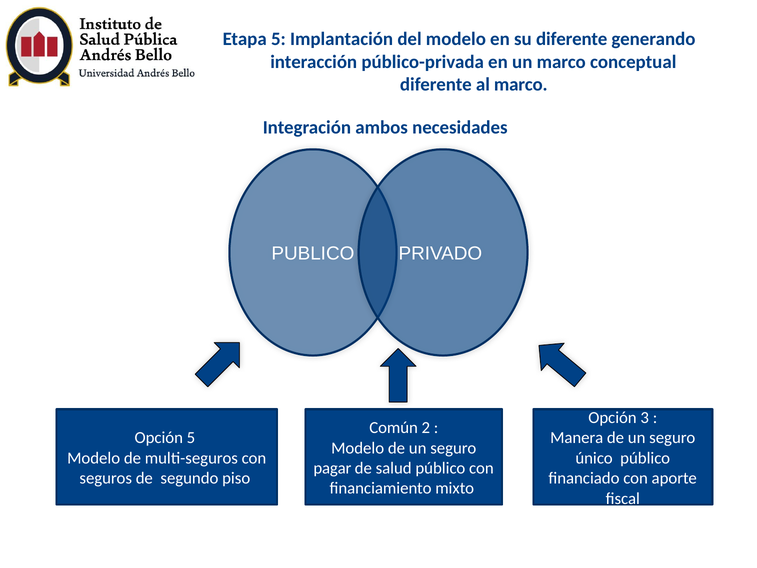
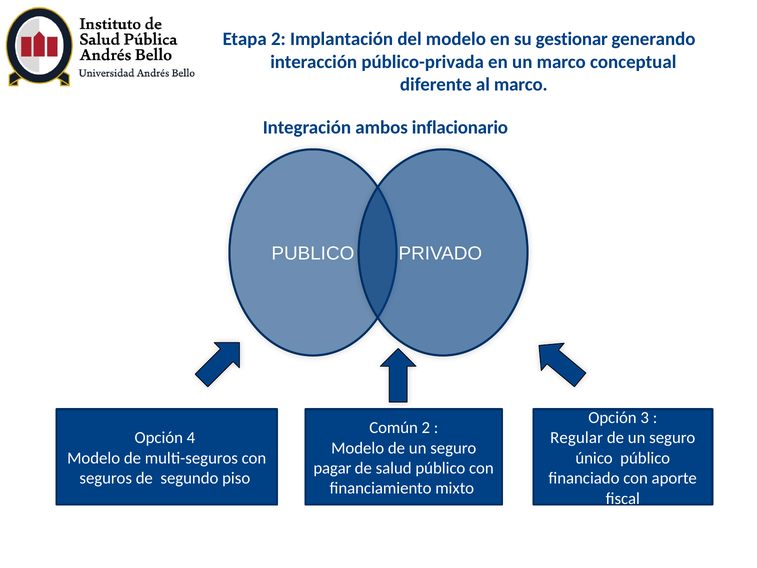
Etapa 5: 5 -> 2
su diferente: diferente -> gestionar
necesidades: necesidades -> inflacionario
Opción 5: 5 -> 4
Manera: Manera -> Regular
